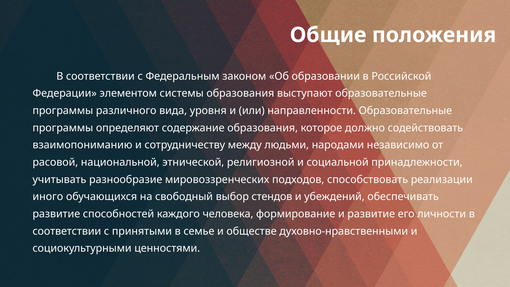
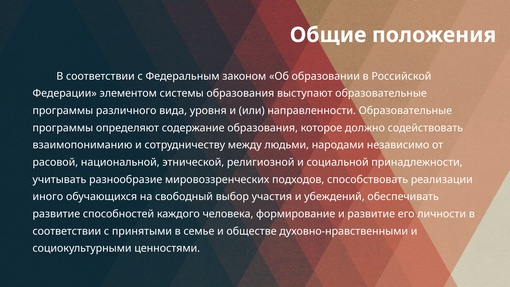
стендов: стендов -> участия
